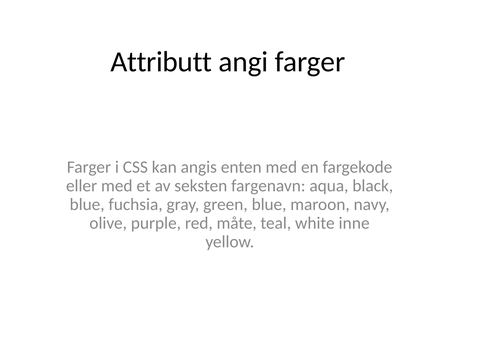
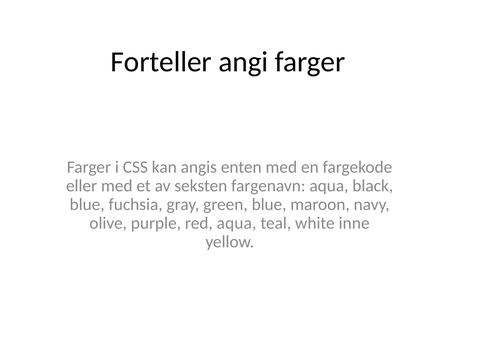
Attributt: Attributt -> Forteller
red måte: måte -> aqua
